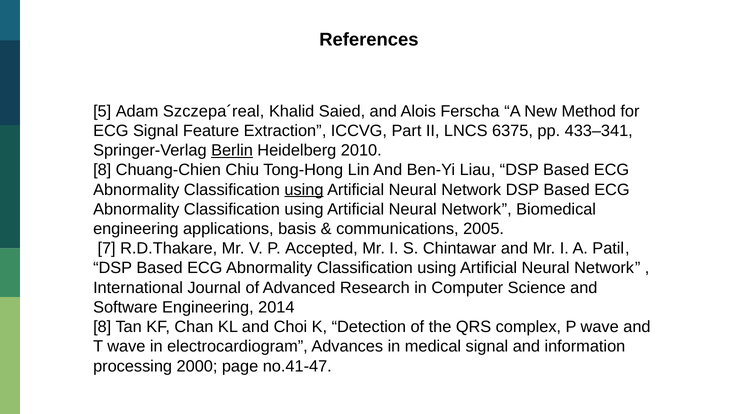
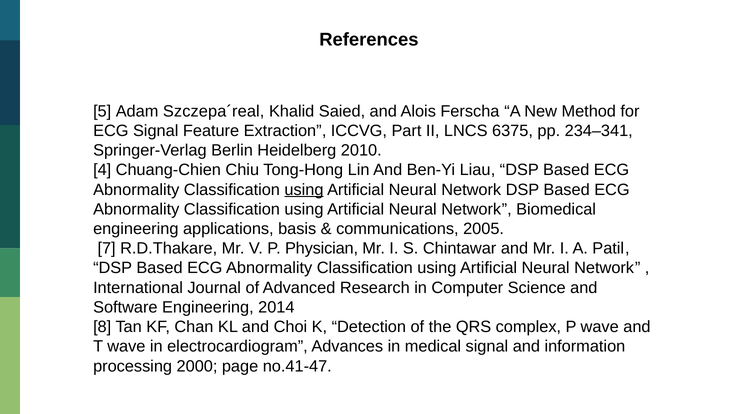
433–341: 433–341 -> 234–341
Berlin underline: present -> none
8 at (102, 170): 8 -> 4
Accepted: Accepted -> Physician
